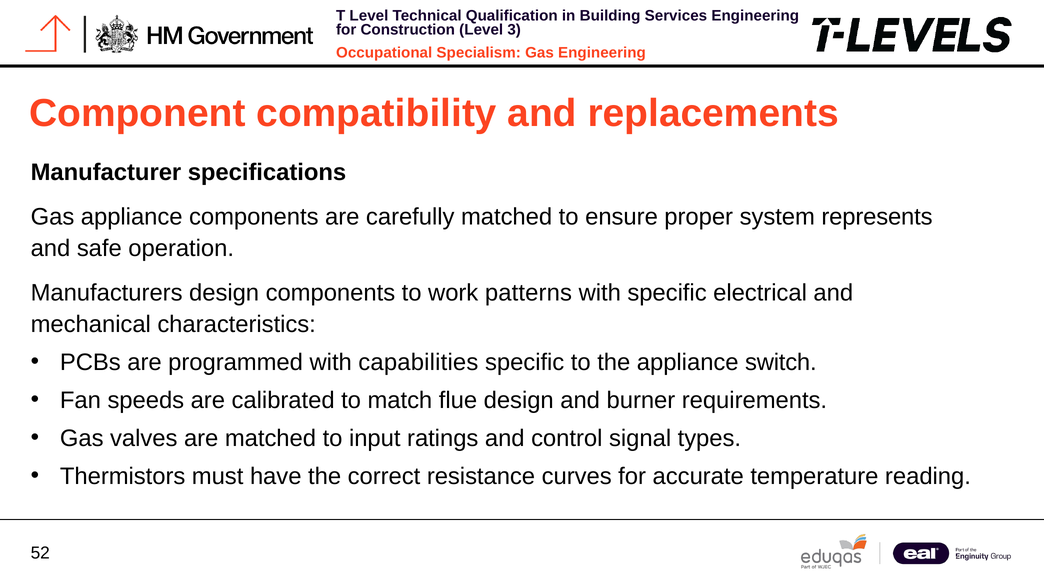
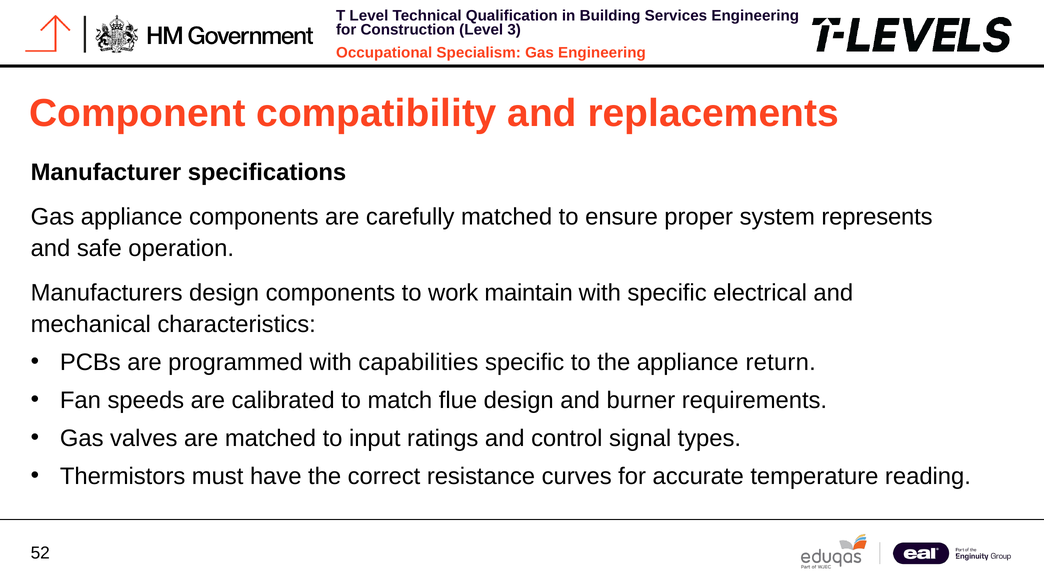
patterns: patterns -> maintain
switch: switch -> return
